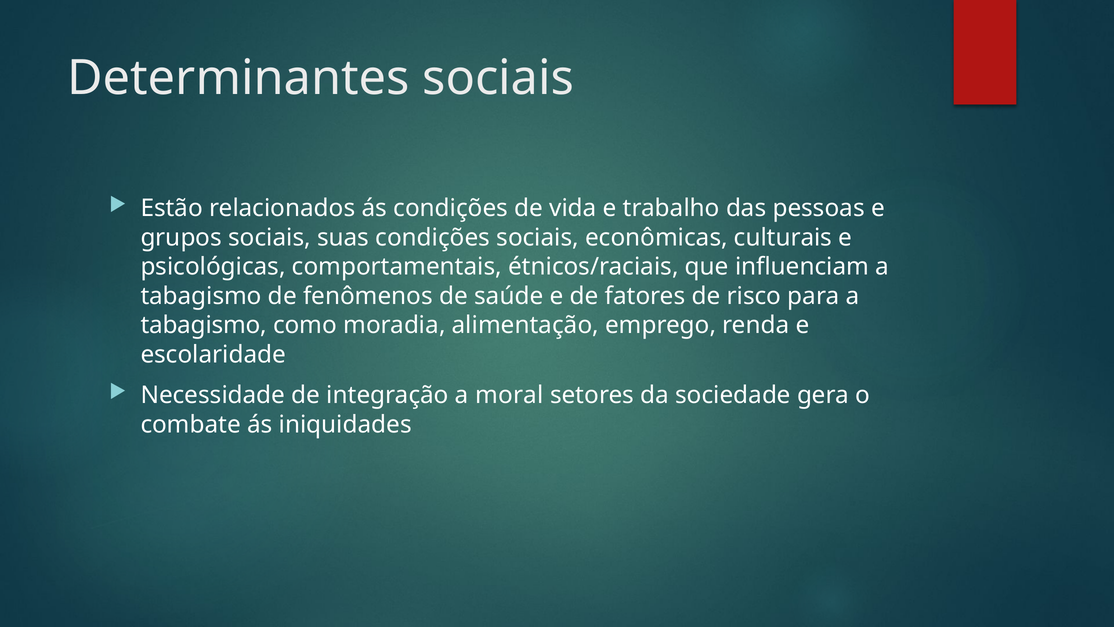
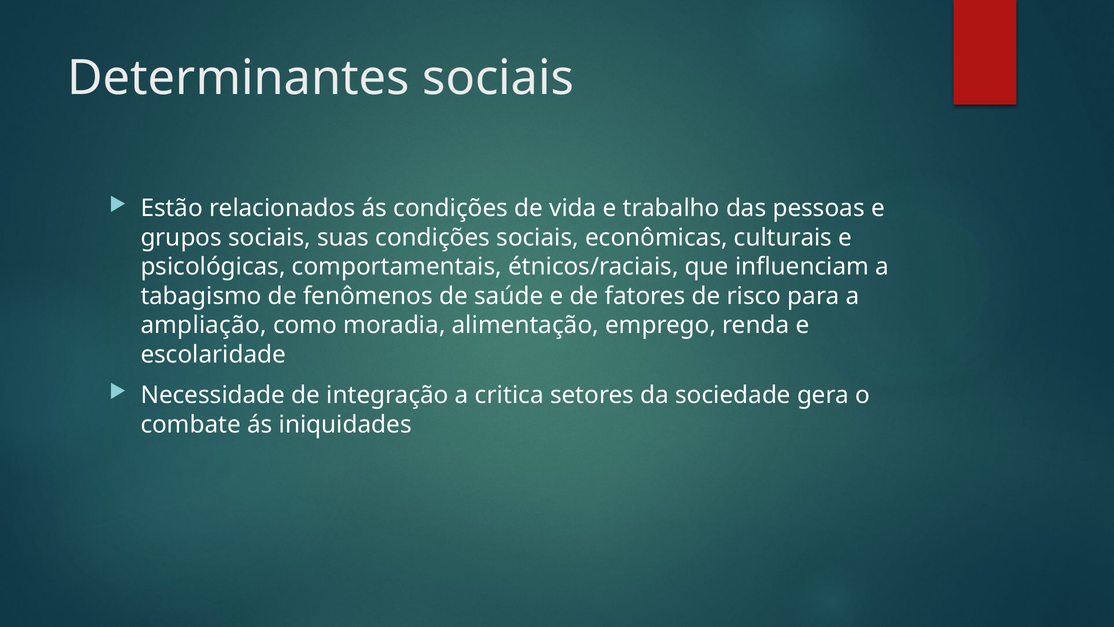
tabagismo at (204, 325): tabagismo -> ampliação
moral: moral -> critica
